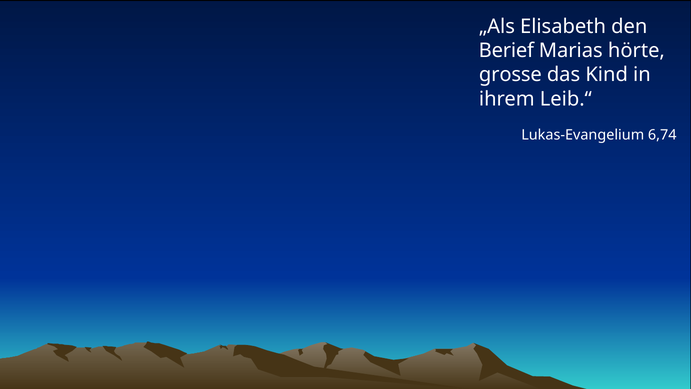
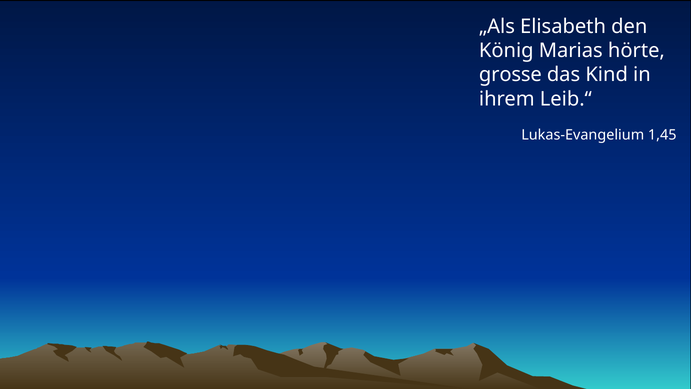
Berief: Berief -> König
6,74: 6,74 -> 1,45
